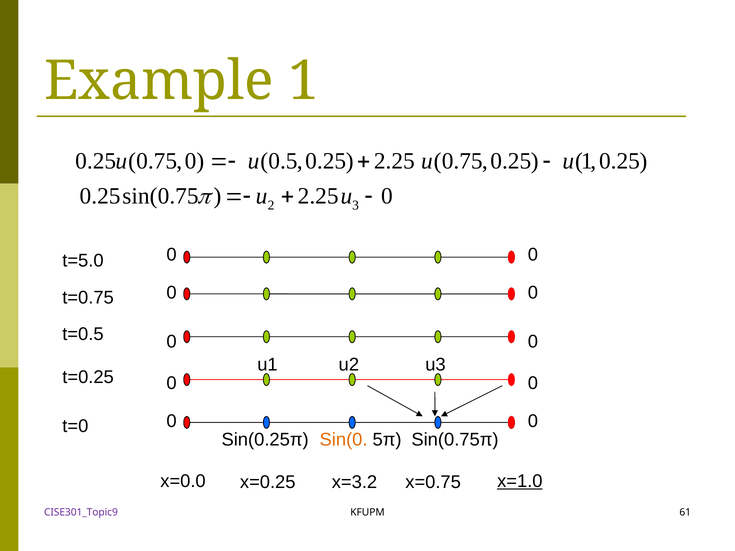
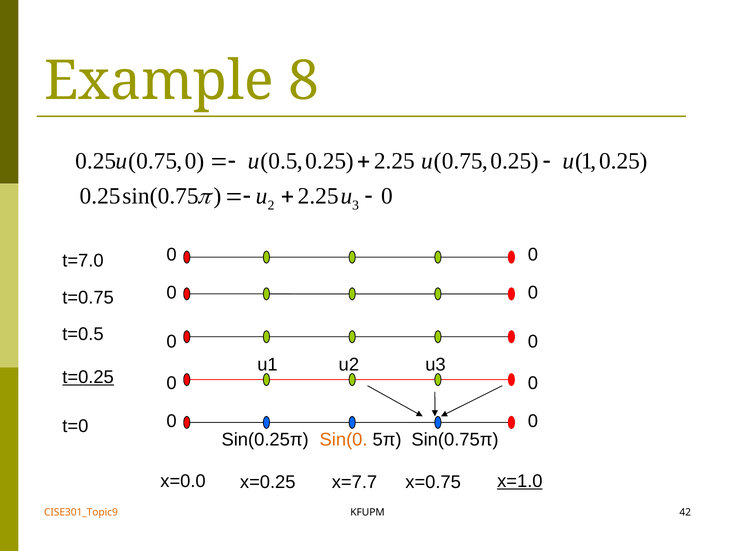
1: 1 -> 8
t=5.0: t=5.0 -> t=7.0
t=0.25 underline: none -> present
x=3.2: x=3.2 -> x=7.7
CISE301_Topic9 colour: purple -> orange
61: 61 -> 42
